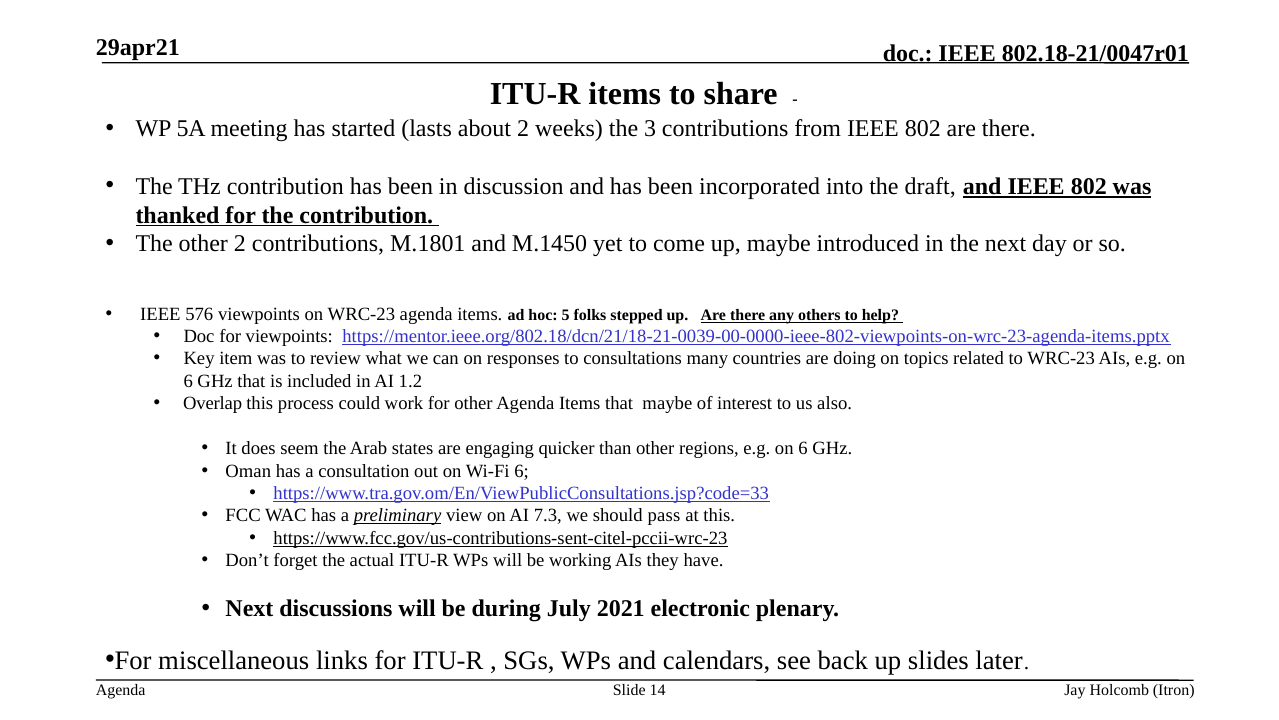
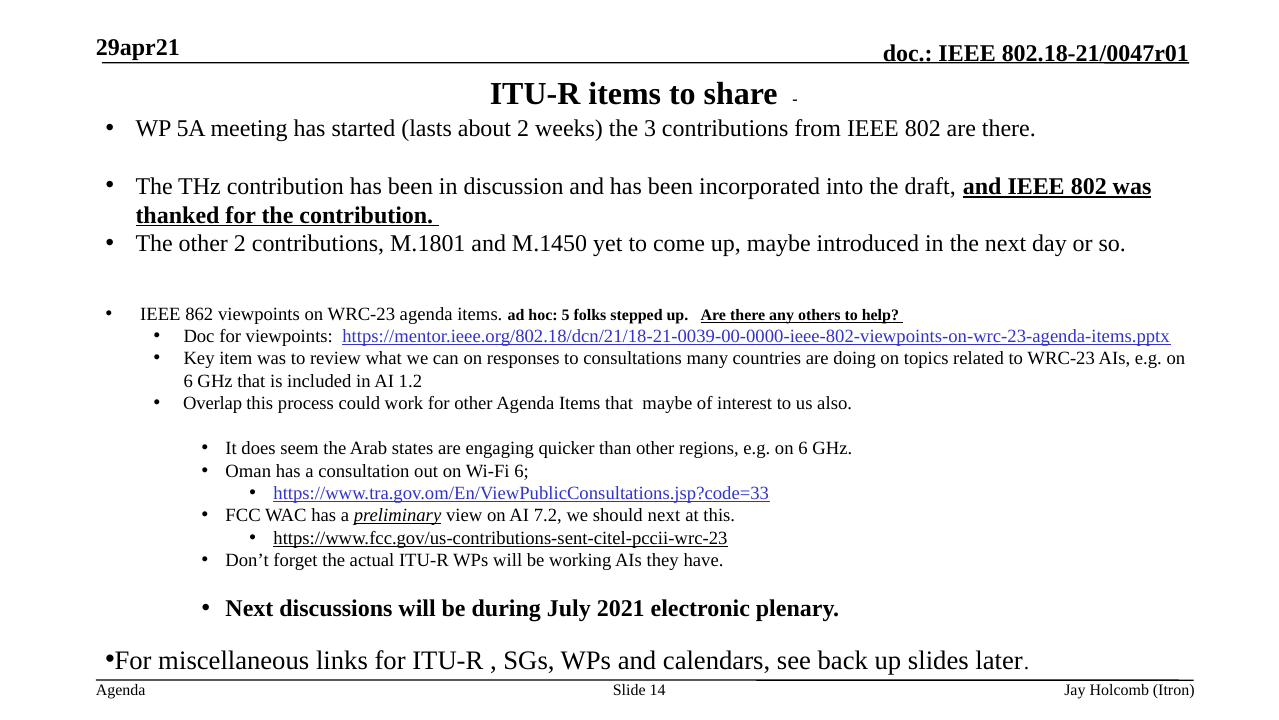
576: 576 -> 862
7.3: 7.3 -> 7.2
should pass: pass -> next
